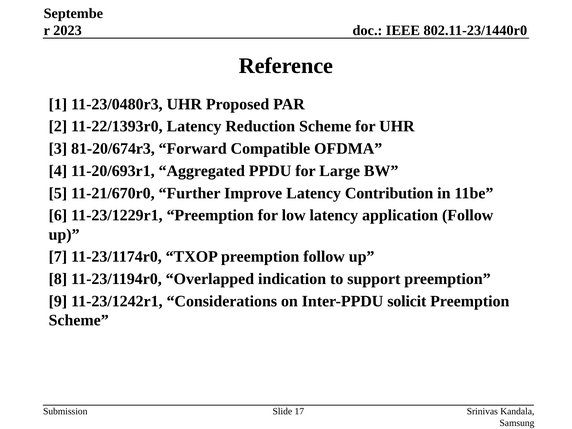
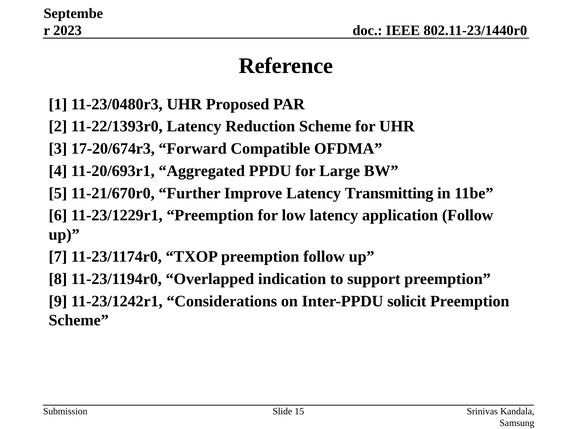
81-20/674r3: 81-20/674r3 -> 17-20/674r3
Contribution: Contribution -> Transmitting
17: 17 -> 15
